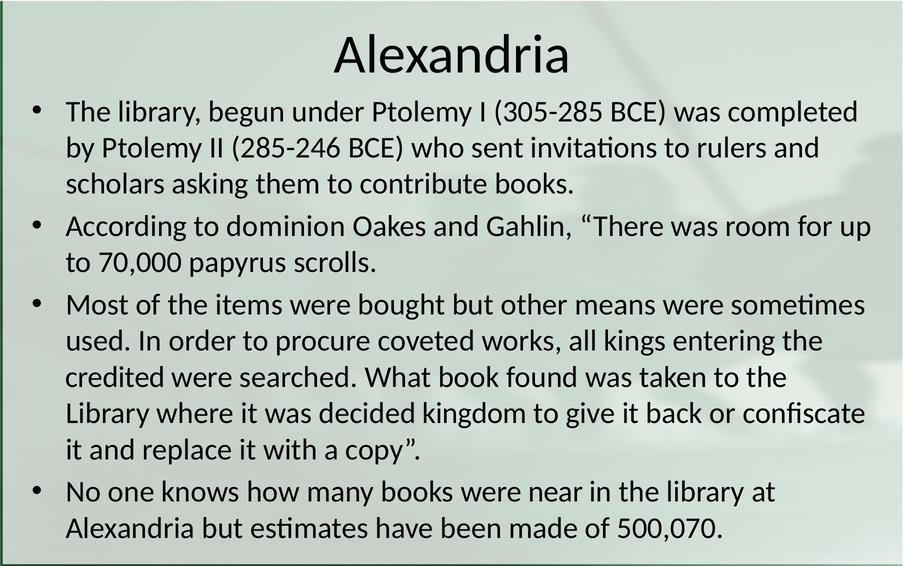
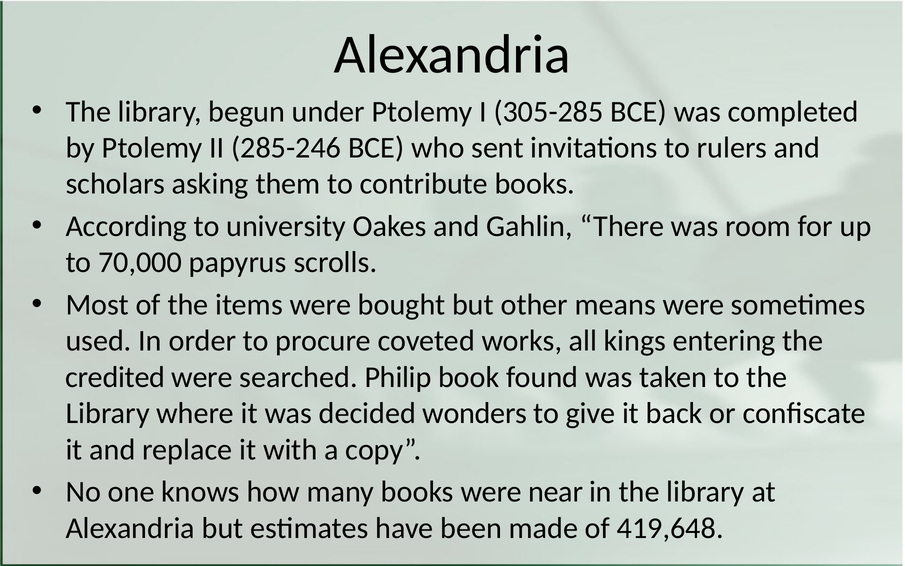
dominion: dominion -> university
What: What -> Philip
kingdom: kingdom -> wonders
500,070: 500,070 -> 419,648
